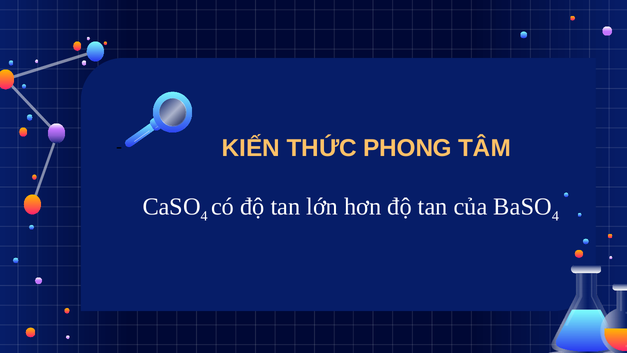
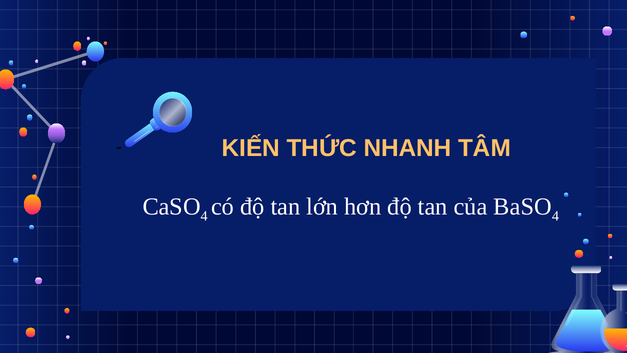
PHONG: PHONG -> NHANH
